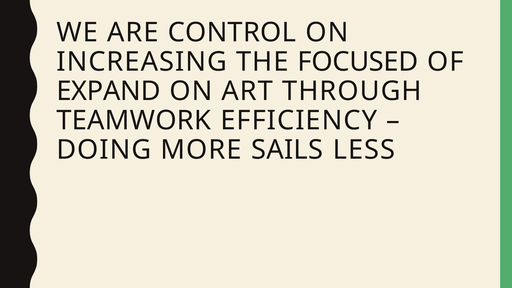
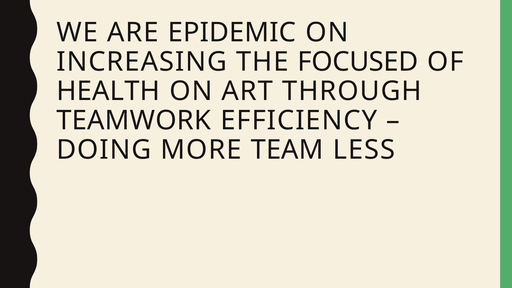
CONTROL: CONTROL -> EPIDEMIC
EXPAND: EXPAND -> HEALTH
SAILS: SAILS -> TEAM
